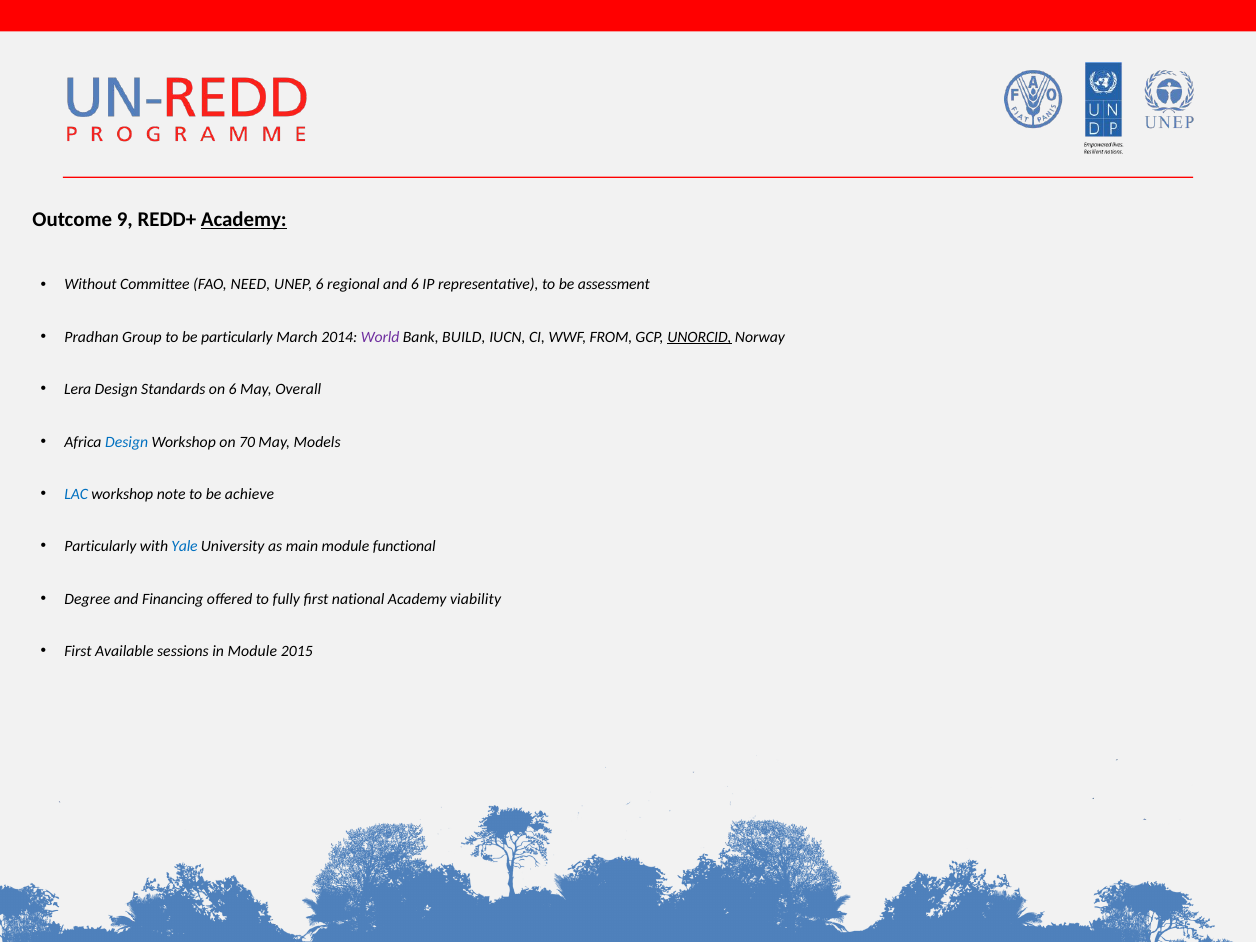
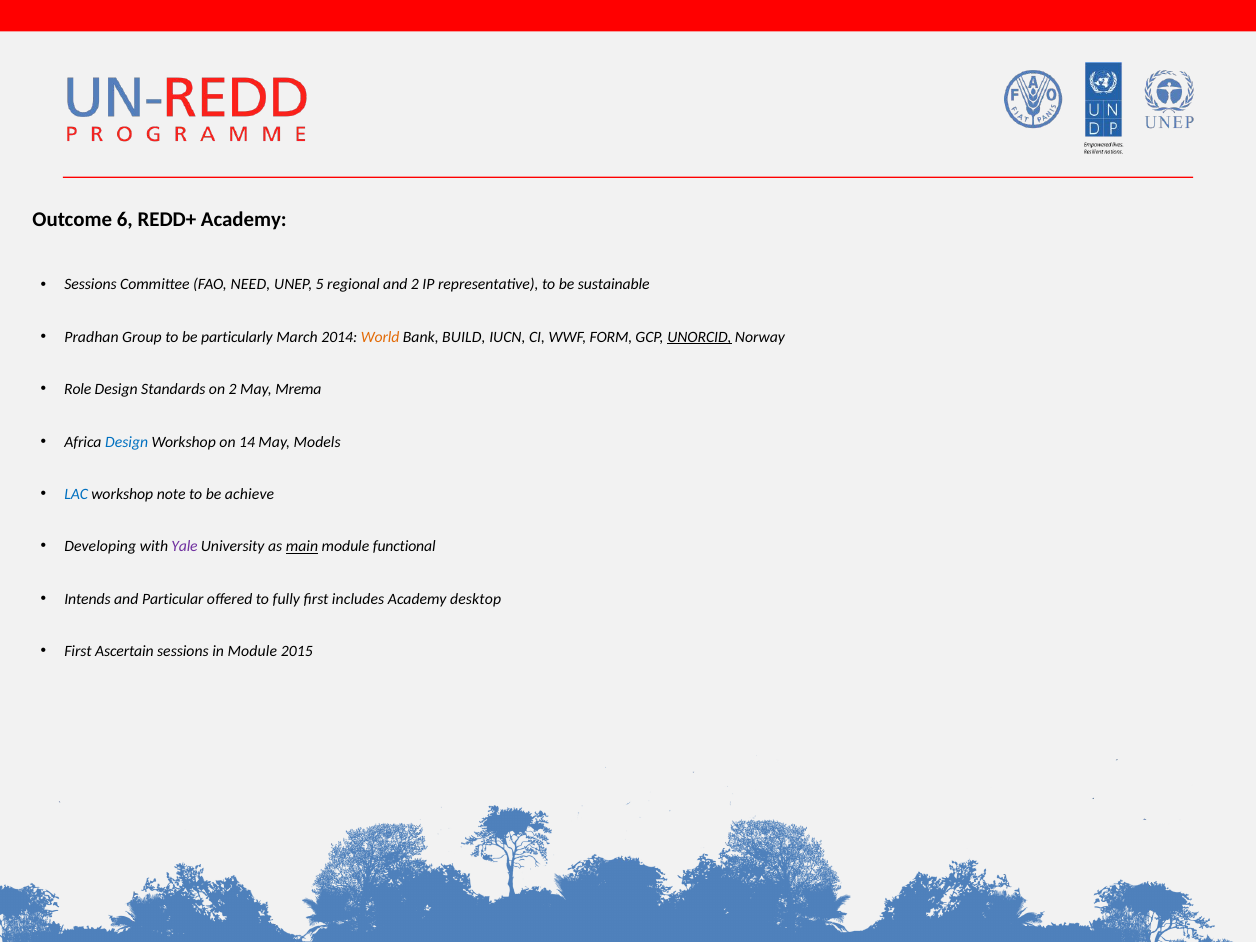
9: 9 -> 6
Academy at (244, 219) underline: present -> none
Without at (90, 285): Without -> Sessions
UNEP 6: 6 -> 5
and 6: 6 -> 2
assessment: assessment -> sustainable
World colour: purple -> orange
FROM: FROM -> FORM
Lera: Lera -> Role
on 6: 6 -> 2
Overall: Overall -> Mrema
70: 70 -> 14
Particularly at (100, 547): Particularly -> Developing
Yale colour: blue -> purple
main underline: none -> present
Degree: Degree -> Intends
Financing: Financing -> Particular
national: national -> includes
viability: viability -> desktop
Available: Available -> Ascertain
